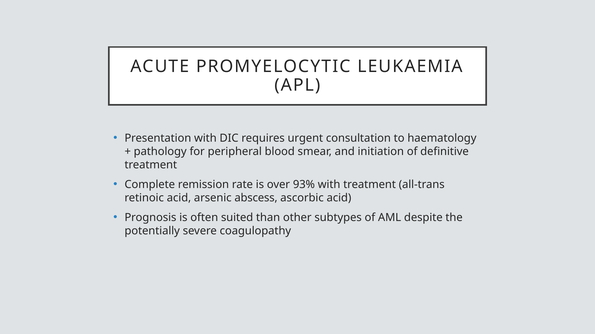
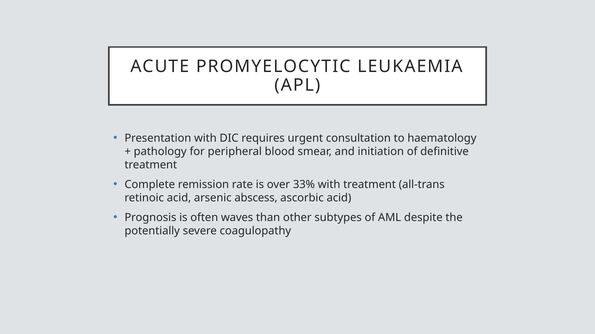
93%: 93% -> 33%
suited: suited -> waves
